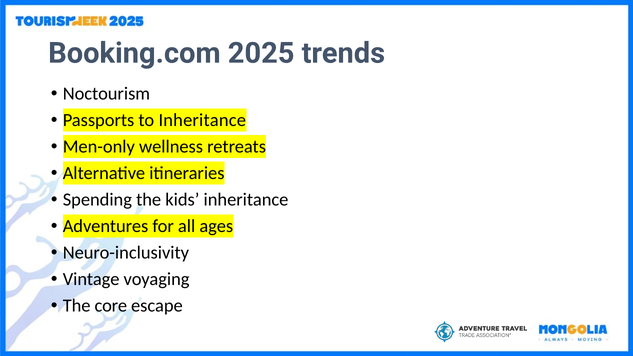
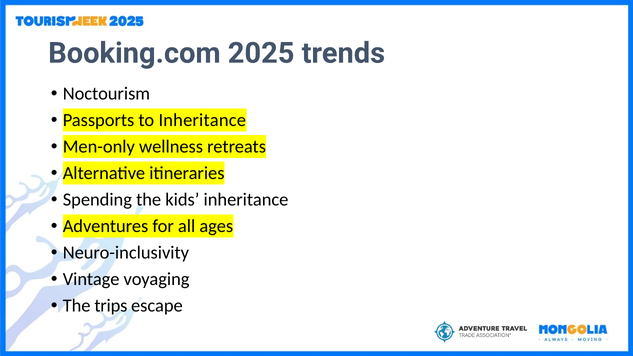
core: core -> trips
